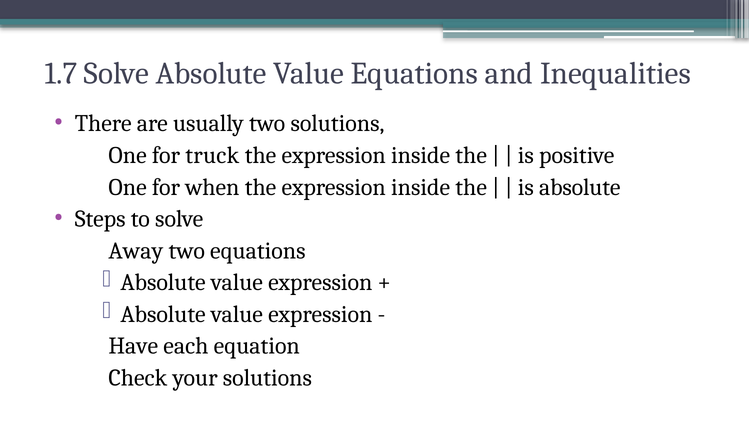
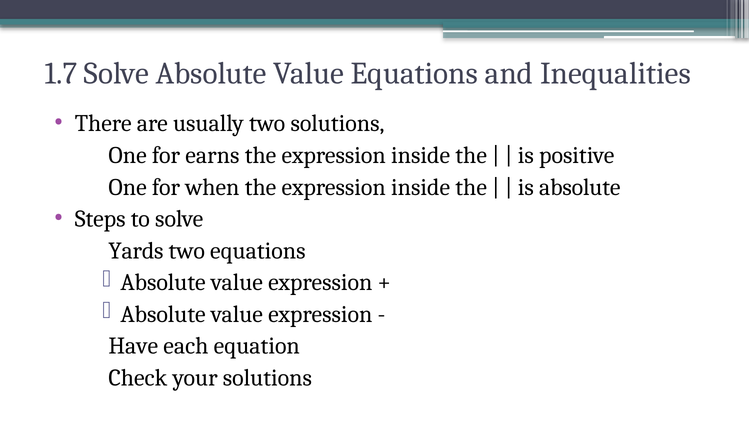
truck: truck -> earns
Away: Away -> Yards
